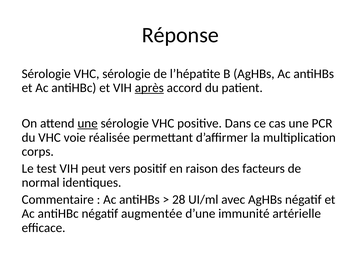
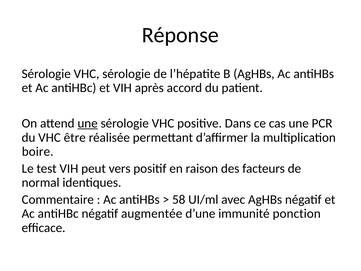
après underline: present -> none
voie: voie -> être
corps: corps -> boire
28: 28 -> 58
artérielle: artérielle -> ponction
